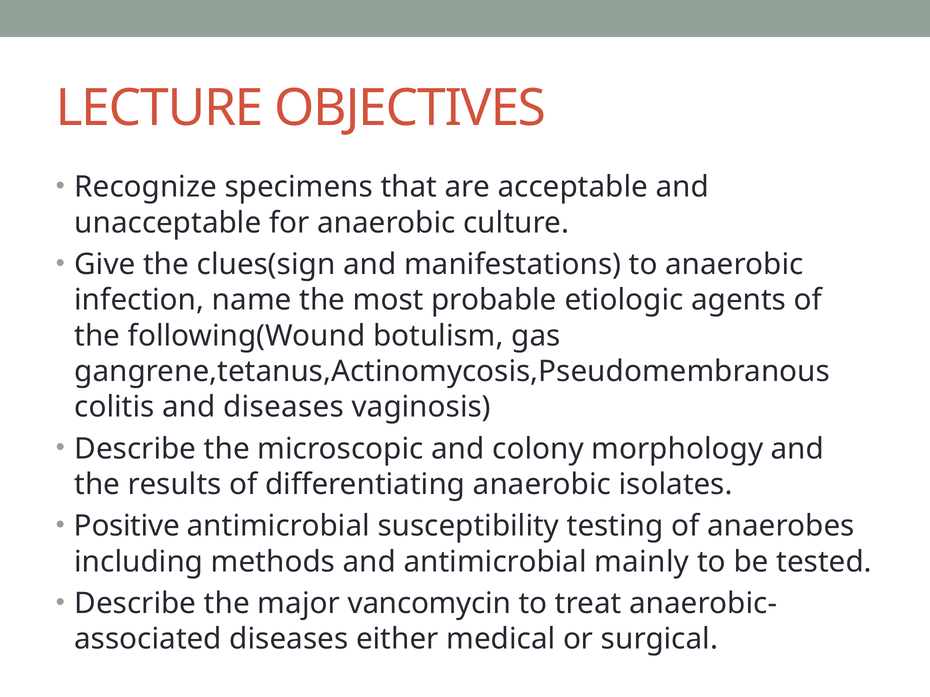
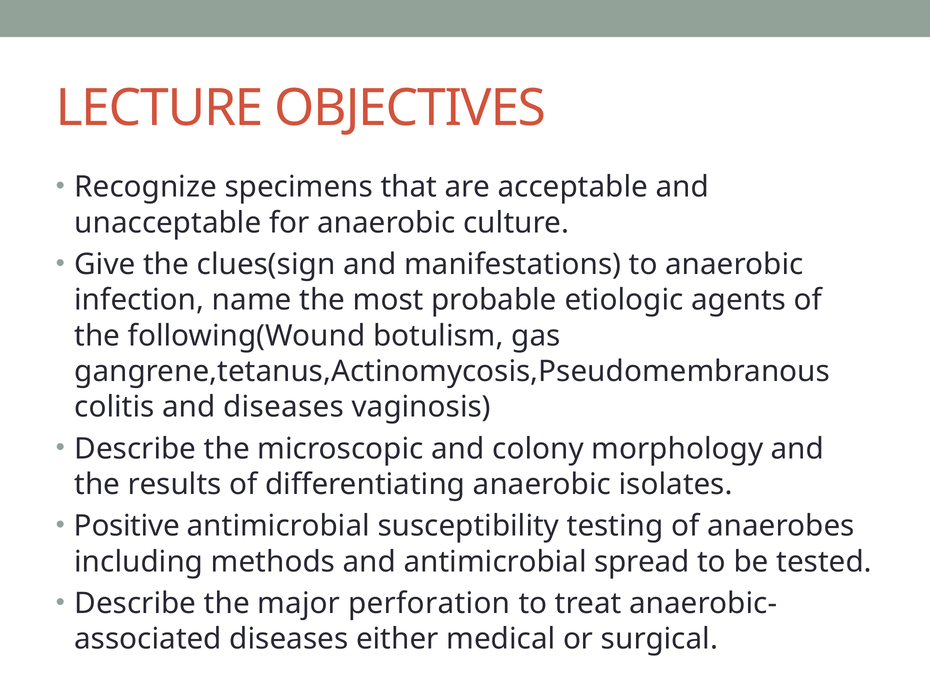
mainly: mainly -> spread
vancomycin: vancomycin -> perforation
